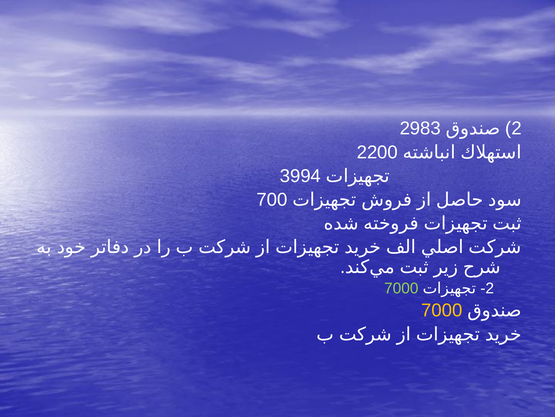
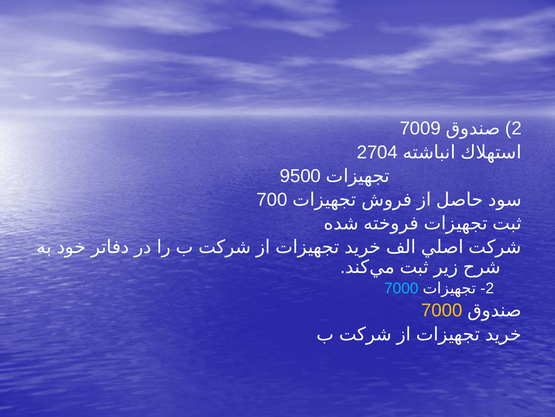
2983: 2983 -> 7009
2200: 2200 -> 2704
3994: 3994 -> 9500
7000 at (401, 288) colour: light green -> light blue
